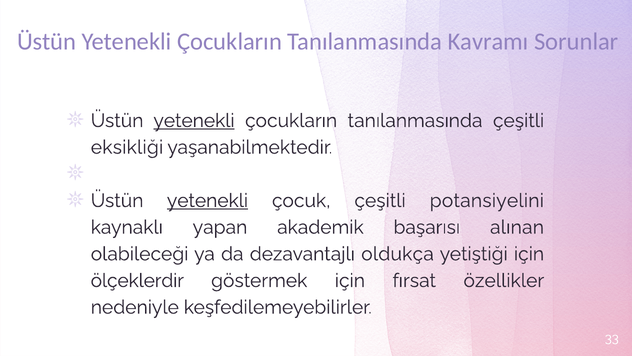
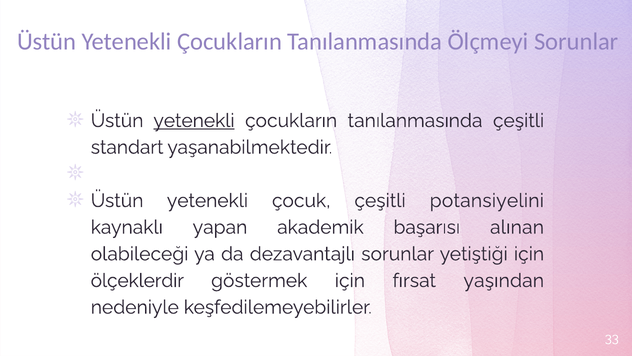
Kavramı: Kavramı -> Ölçmeyi
eksikliği: eksikliği -> standart
yetenekli at (207, 200) underline: present -> none
dezavantajlı oldukça: oldukça -> sorunlar
özellikler: özellikler -> yaşından
